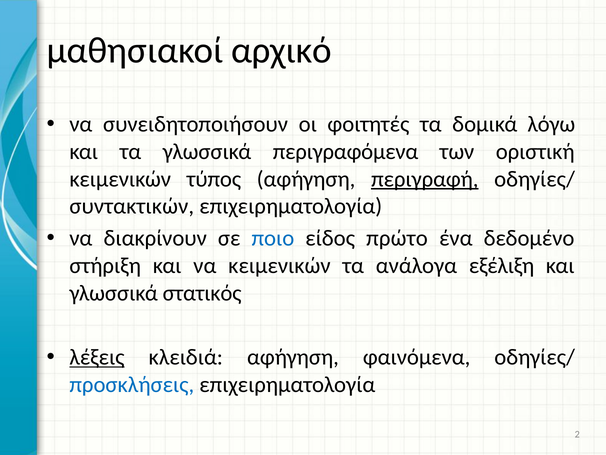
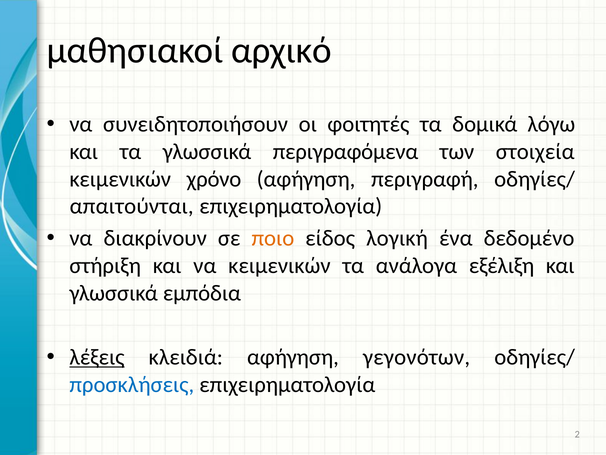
οριστική: οριστική -> στοιχεία
τύπος: τύπος -> χρόνο
περιγραφή underline: present -> none
συντακτικών: συντακτικών -> απαιτούνται
ποιο colour: blue -> orange
πρώτο: πρώτο -> λογική
στατικός: στατικός -> εμπόδια
φαινόμενα: φαινόμενα -> γεγονότων
